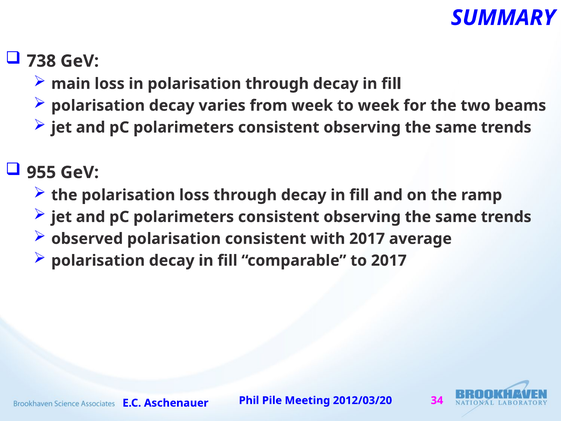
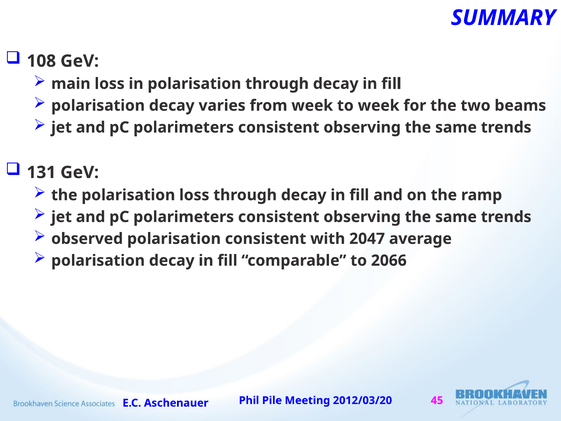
738: 738 -> 108
955: 955 -> 131
with 2017: 2017 -> 2047
to 2017: 2017 -> 2066
34: 34 -> 45
